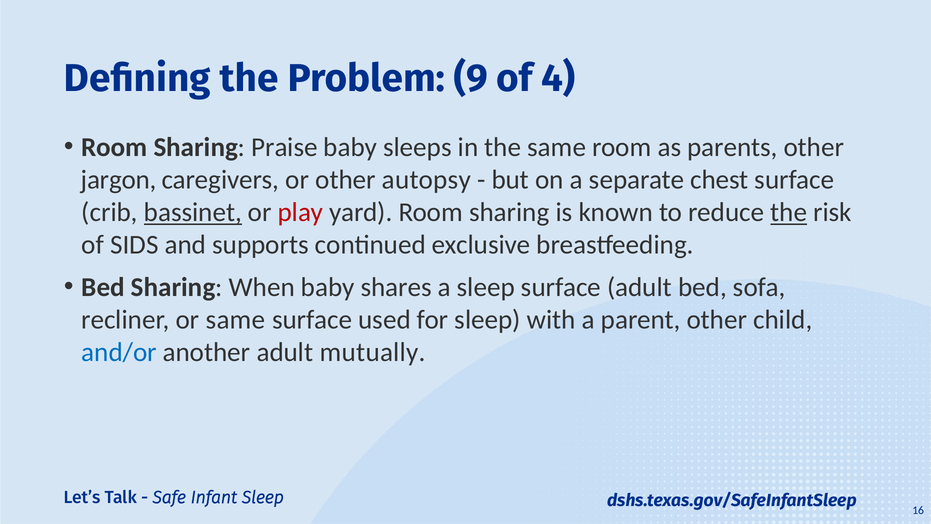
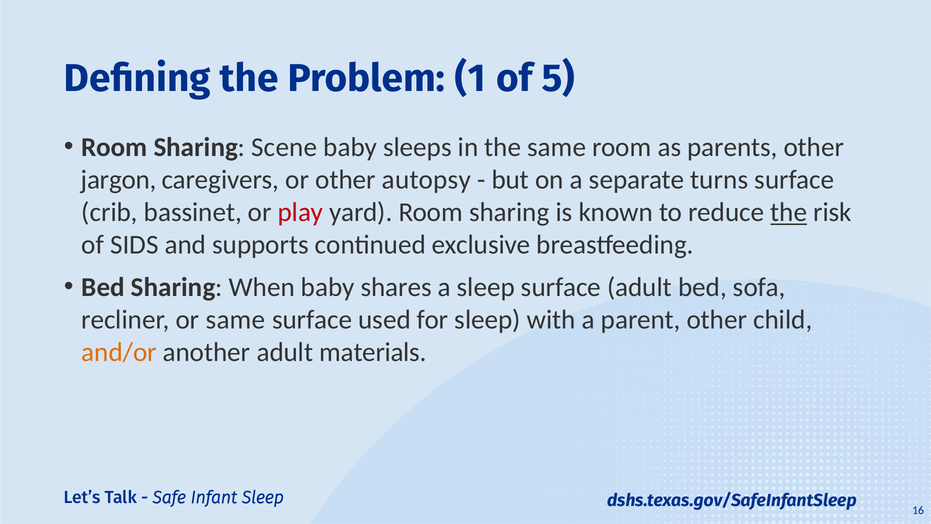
9: 9 -> 1
4: 4 -> 5
Praise: Praise -> Scene
chest: chest -> turns
bassinet underline: present -> none
and/or colour: blue -> orange
mutually: mutually -> materials
